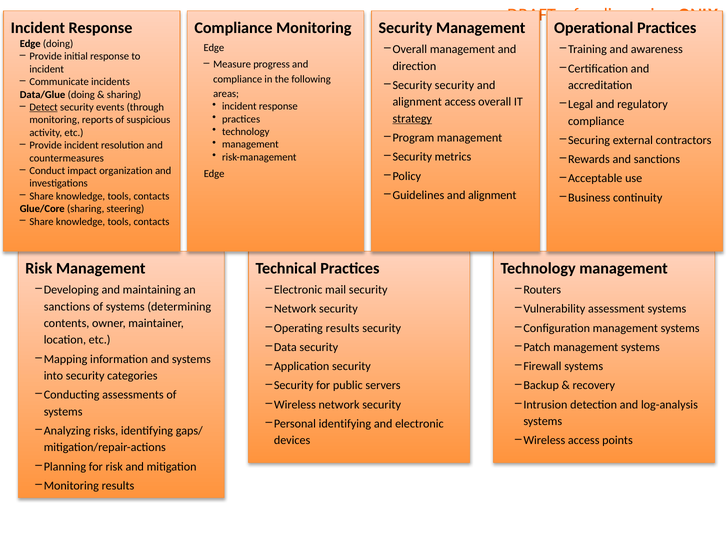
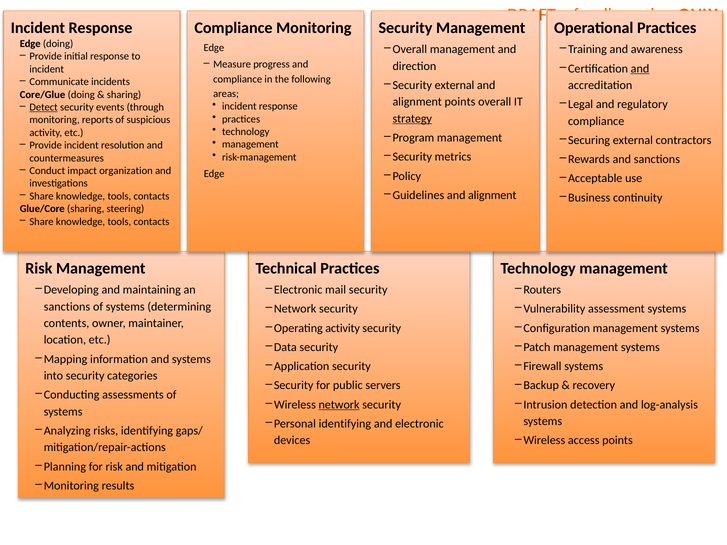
and at (640, 69) underline: none -> present
security at (454, 85): security -> external
Data/Glue: Data/Glue -> Core/Glue
alignment access: access -> points
Operating results: results -> activity
network at (339, 405) underline: none -> present
